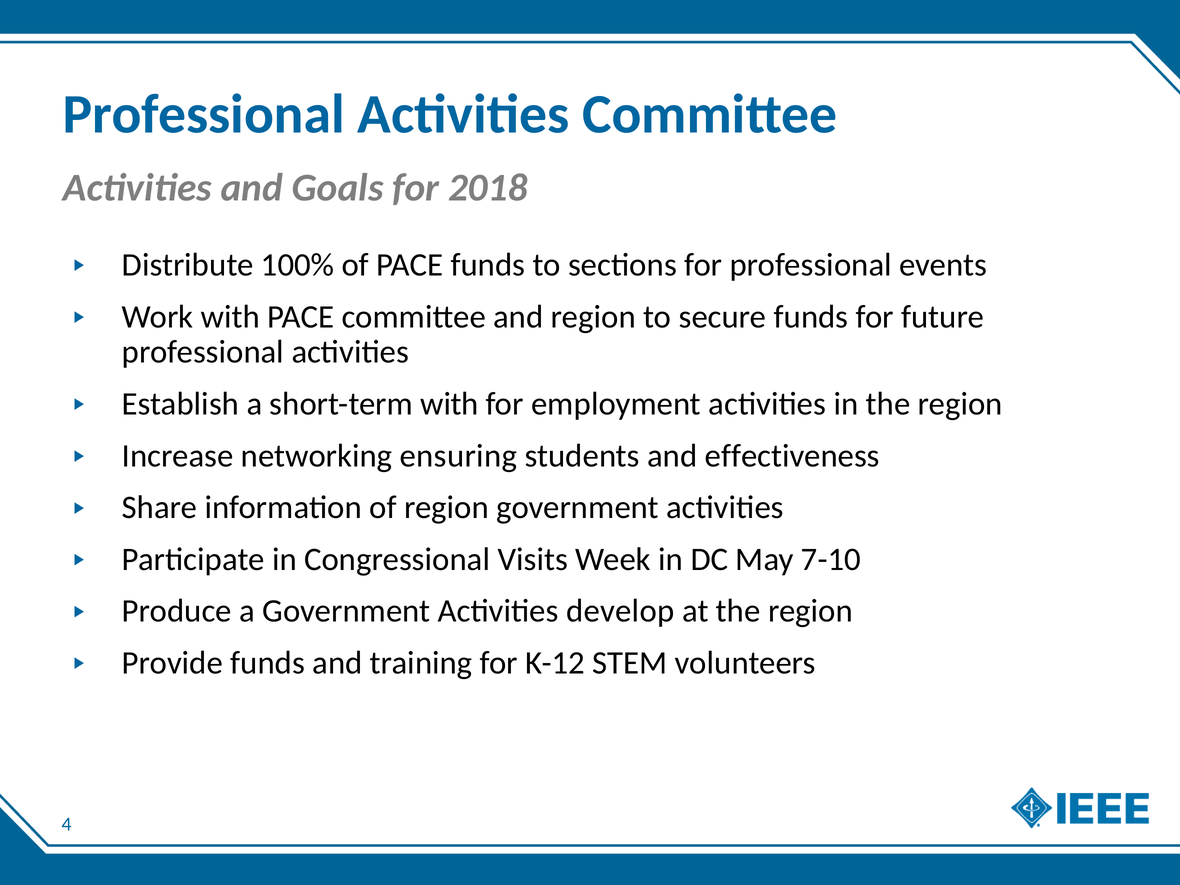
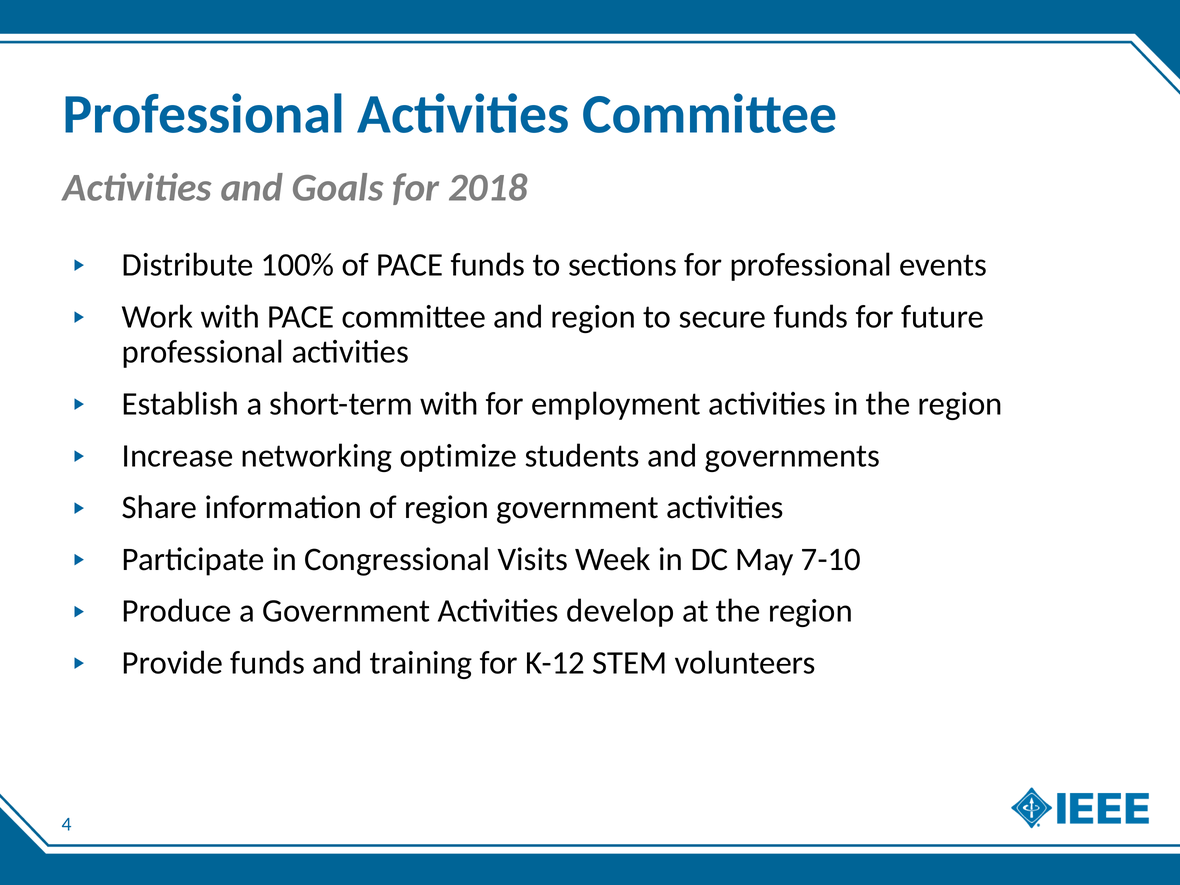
ensuring: ensuring -> optimize
effectiveness: effectiveness -> governments
